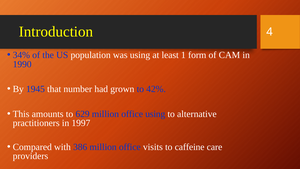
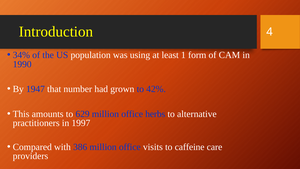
1945: 1945 -> 1947
office using: using -> herbs
